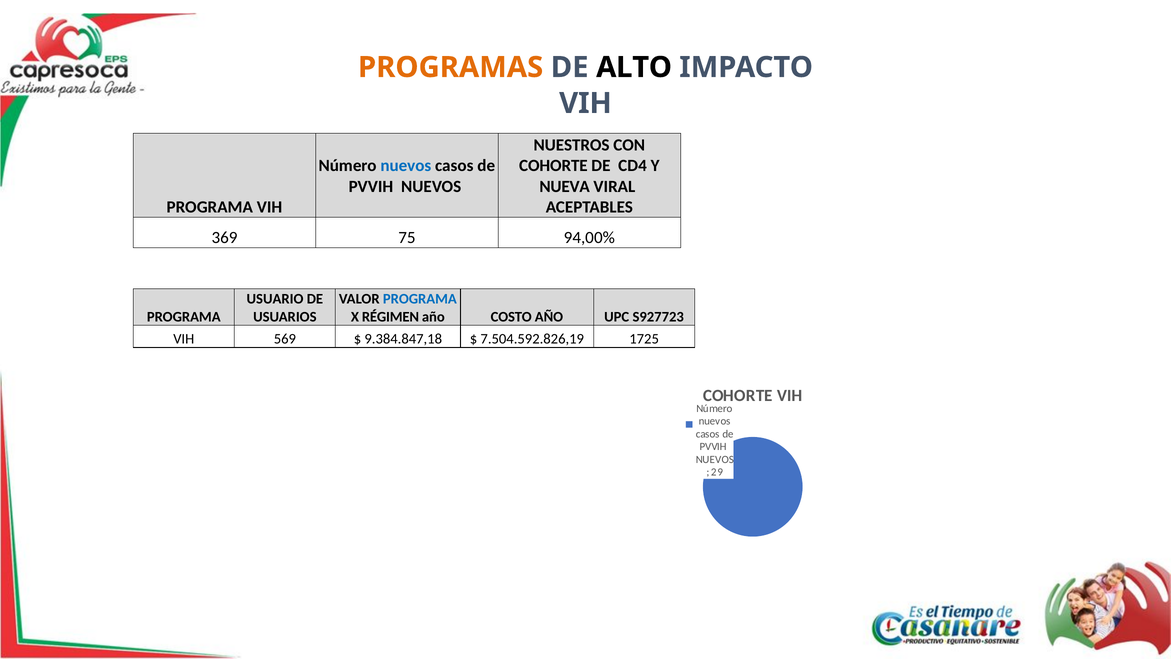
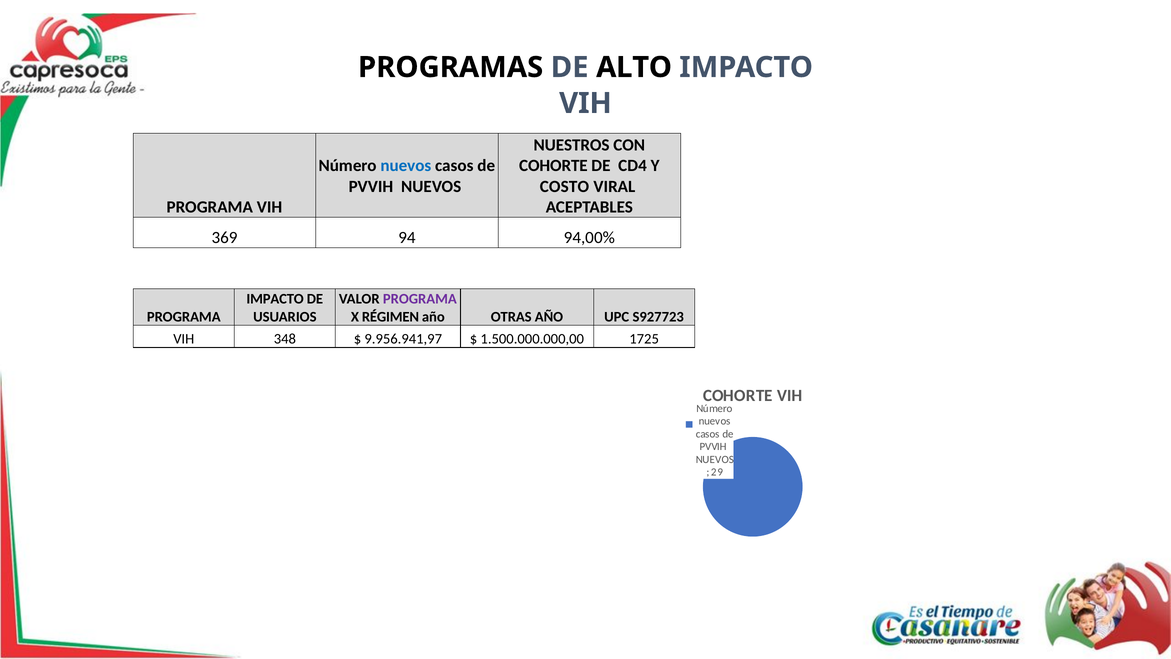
PROGRAMAS colour: orange -> black
NUEVA: NUEVA -> COSTO
75: 75 -> 94
USUARIO at (275, 299): USUARIO -> IMPACTO
PROGRAMA at (420, 299) colour: blue -> purple
COSTO: COSTO -> OTRAS
569: 569 -> 348
9.384.847,18: 9.384.847,18 -> 9.956.941,97
7.504.592.826,19: 7.504.592.826,19 -> 1.500.000.000,00
